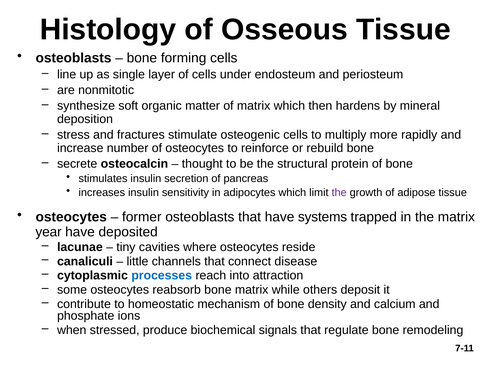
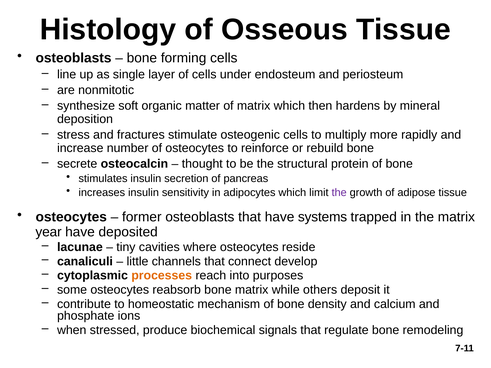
disease: disease -> develop
processes colour: blue -> orange
attraction: attraction -> purposes
